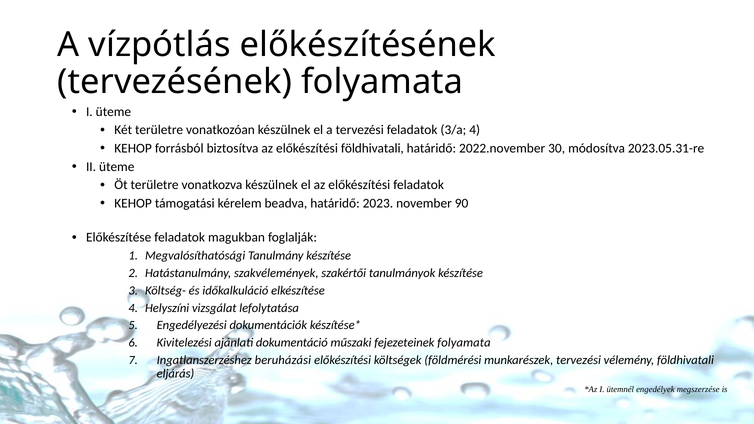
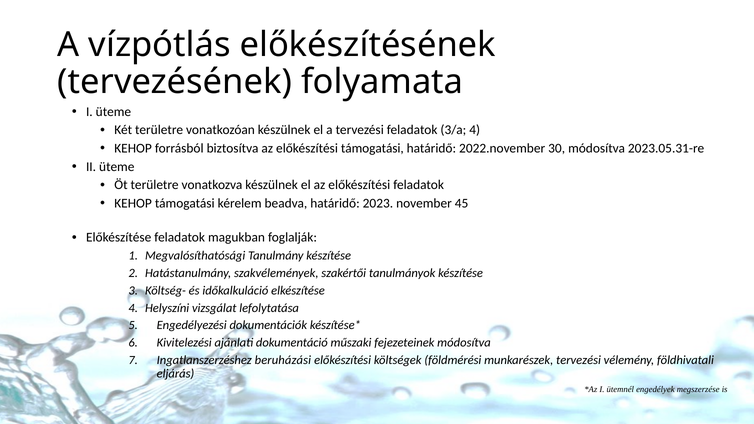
előkészítési földhivatali: földhivatali -> támogatási
90: 90 -> 45
fejezeteinek folyamata: folyamata -> módosítva
